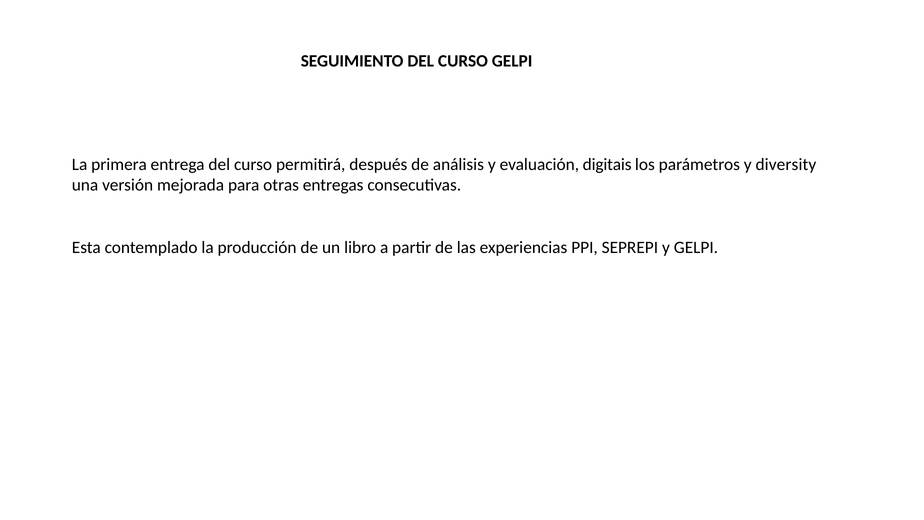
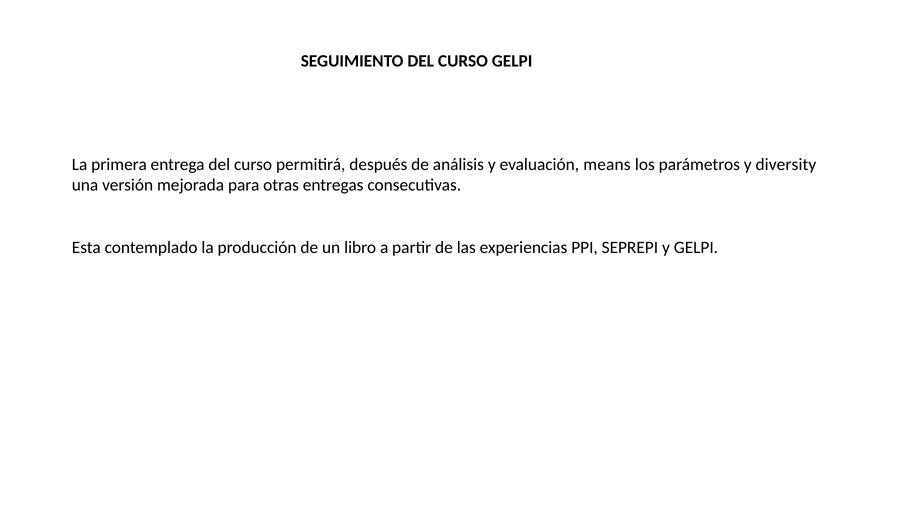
digitais: digitais -> means
